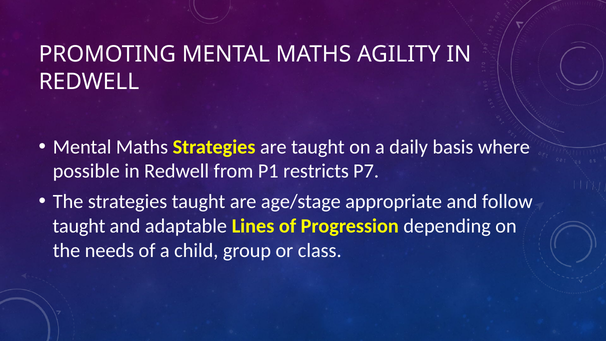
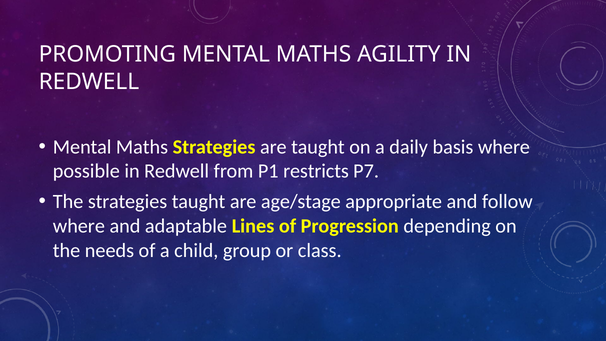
taught at (79, 226): taught -> where
